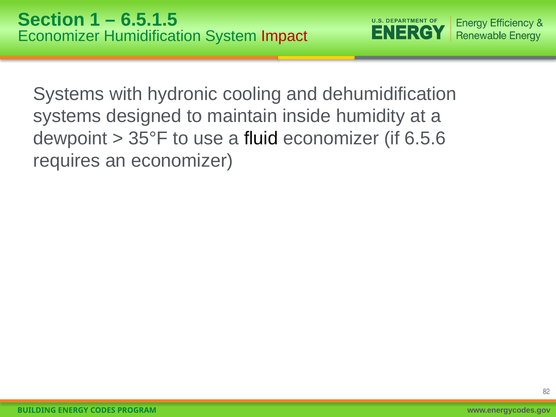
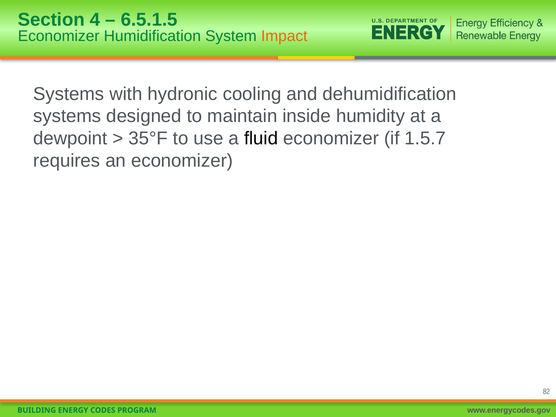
1: 1 -> 4
Impact colour: red -> orange
6.5.6: 6.5.6 -> 1.5.7
